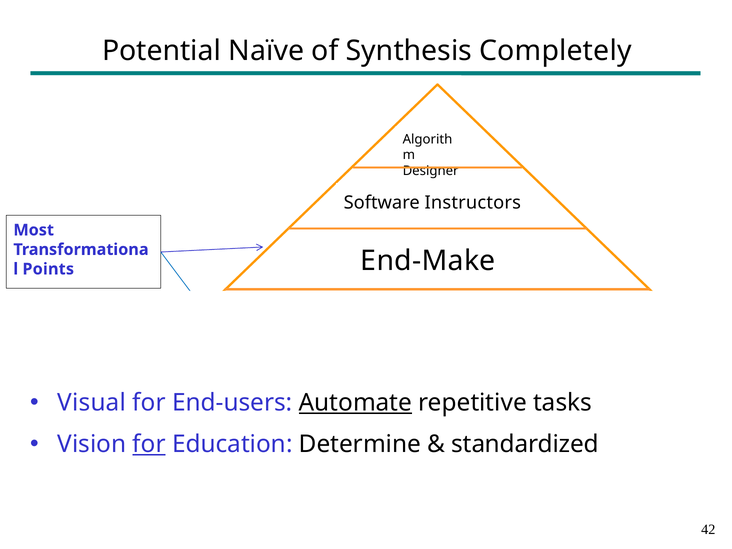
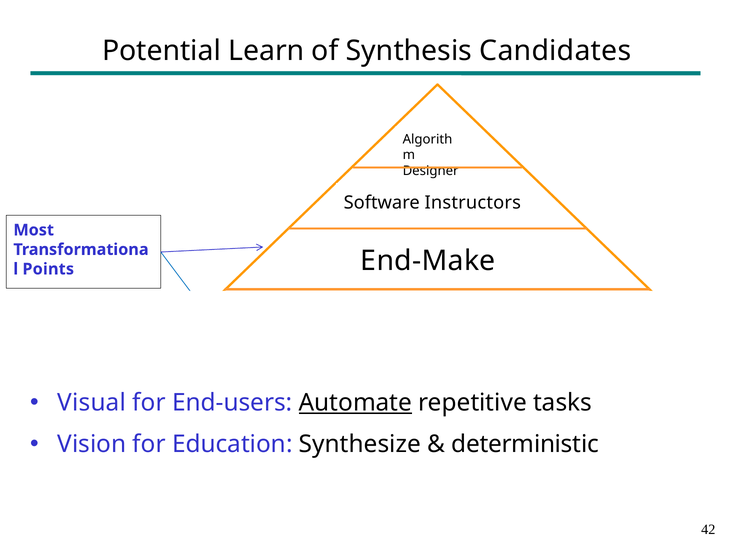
Naïve: Naïve -> Learn
Completely: Completely -> Candidates
for at (149, 444) underline: present -> none
Determine: Determine -> Synthesize
standardized: standardized -> deterministic
